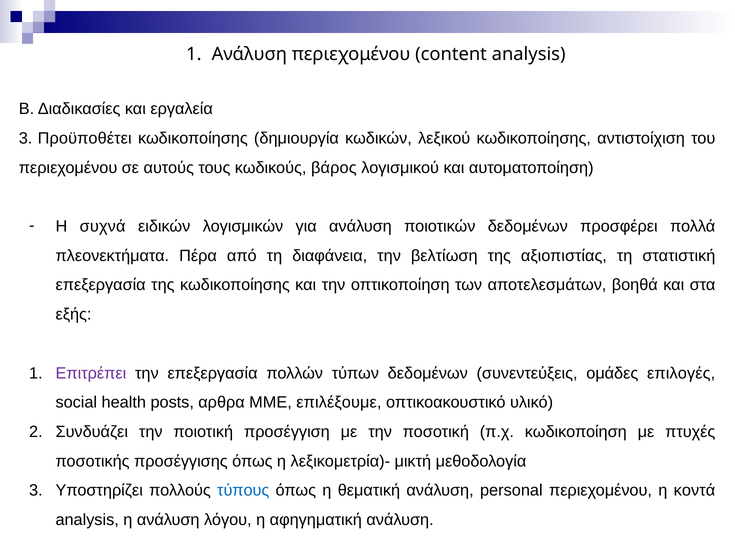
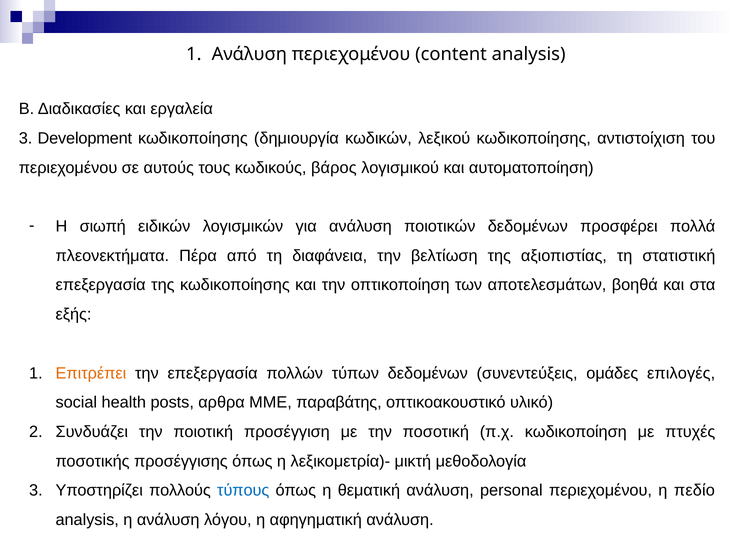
Προϋποθέτει: Προϋποθέτει -> Development
συχνά: συχνά -> σιωπή
Επιτρέπει colour: purple -> orange
επιλέξουμε: επιλέξουμε -> παραβάτης
κοντά: κοντά -> πεδίο
